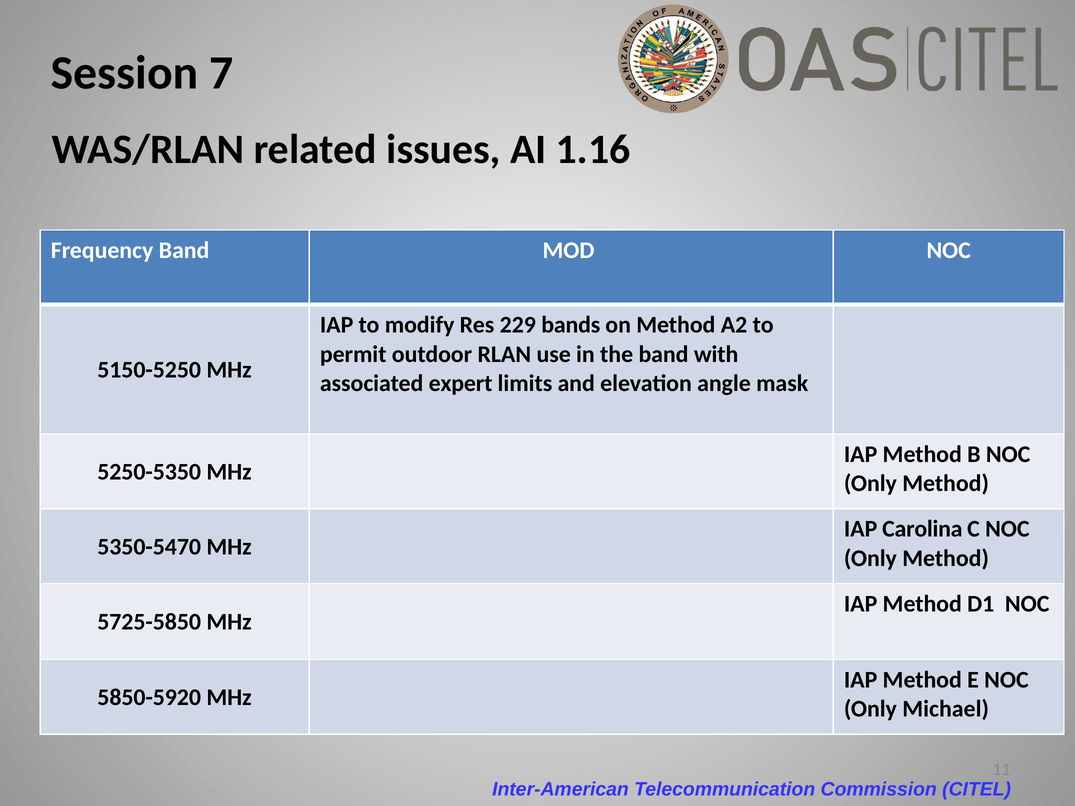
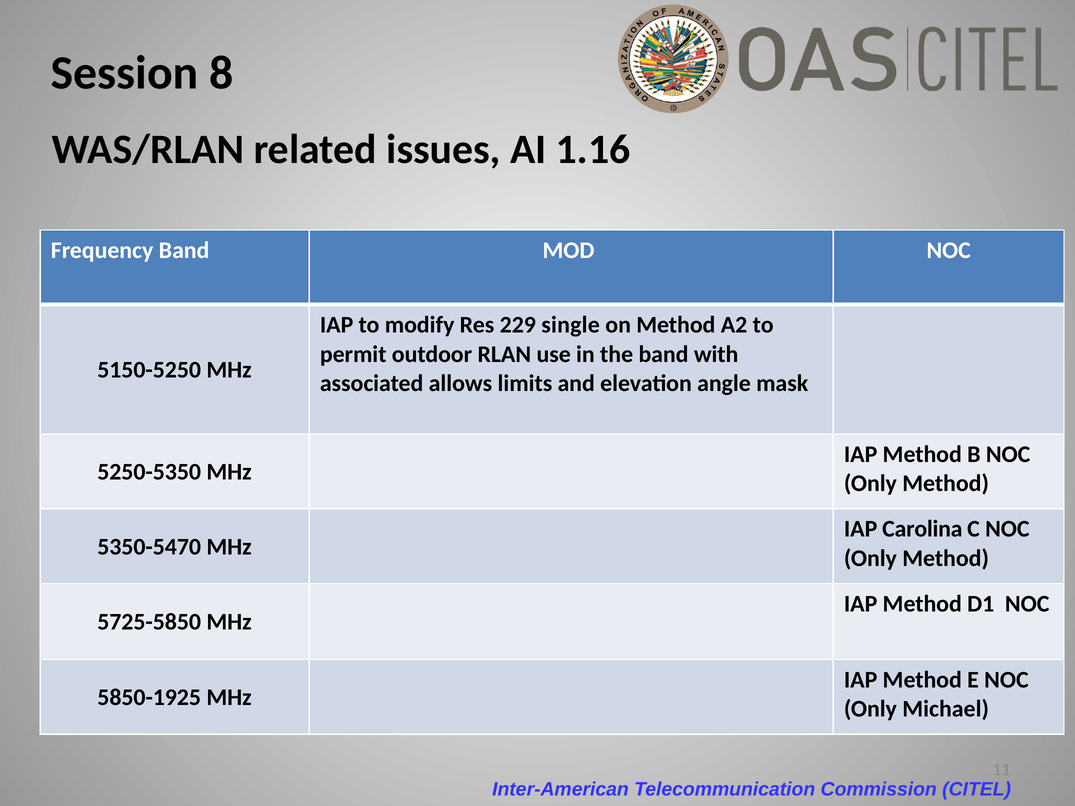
7: 7 -> 8
bands: bands -> single
expert: expert -> allows
5850-5920: 5850-5920 -> 5850-1925
